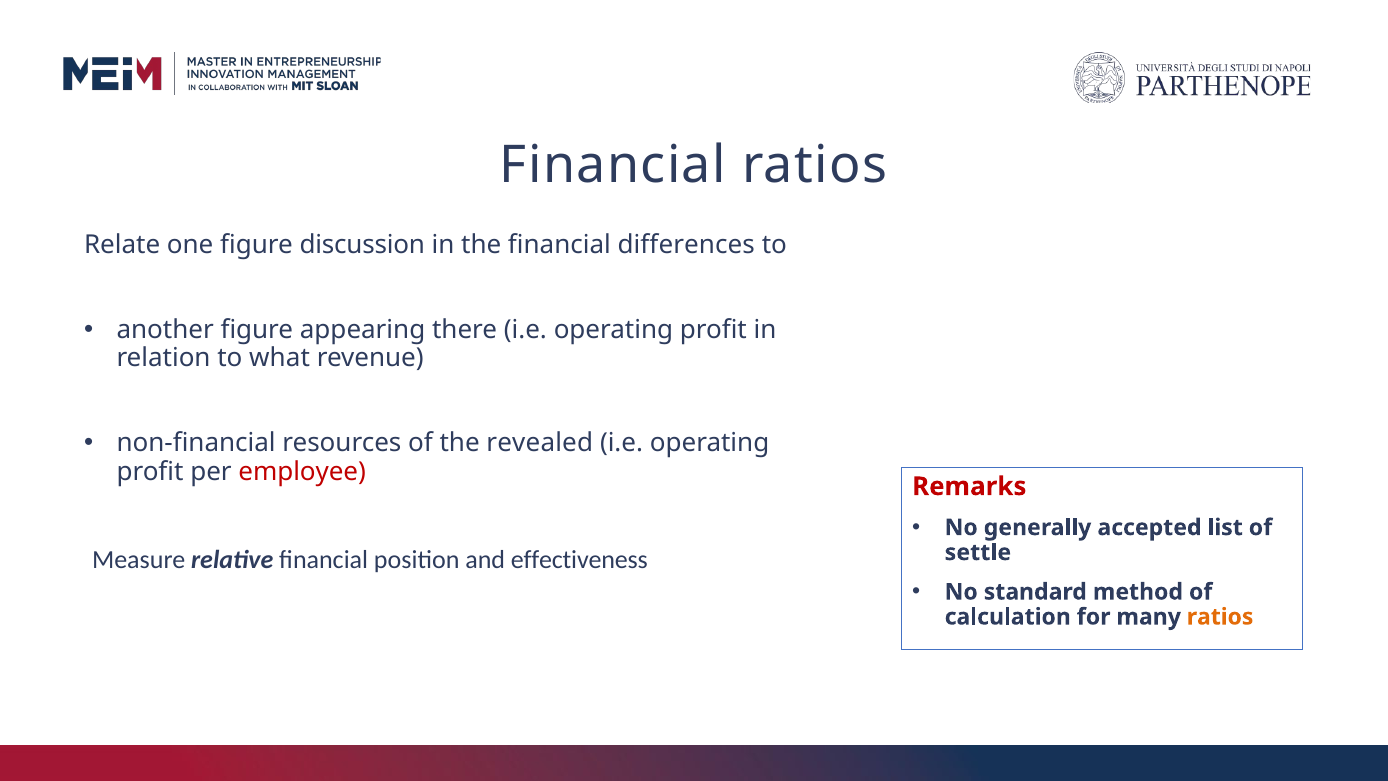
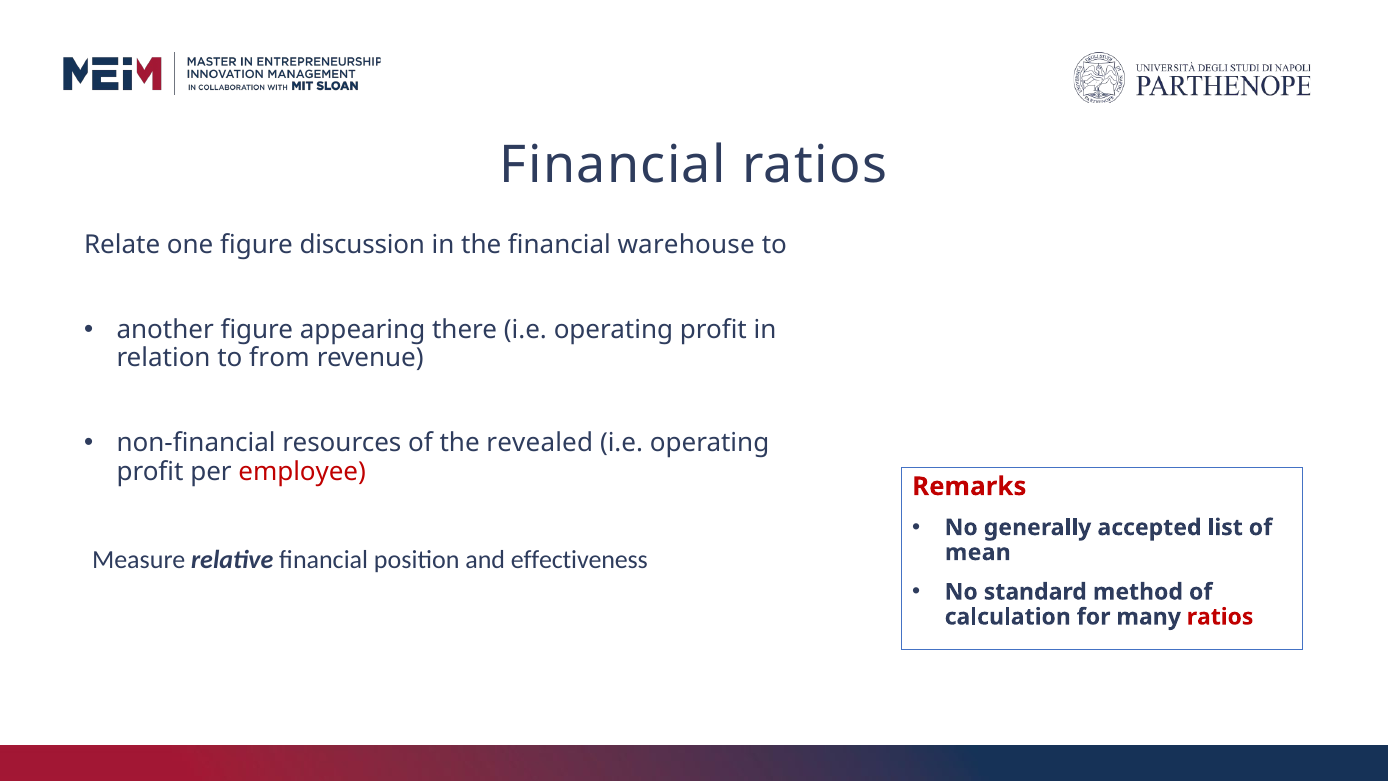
differences: differences -> warehouse
what: what -> from
settle: settle -> mean
ratios at (1220, 617) colour: orange -> red
